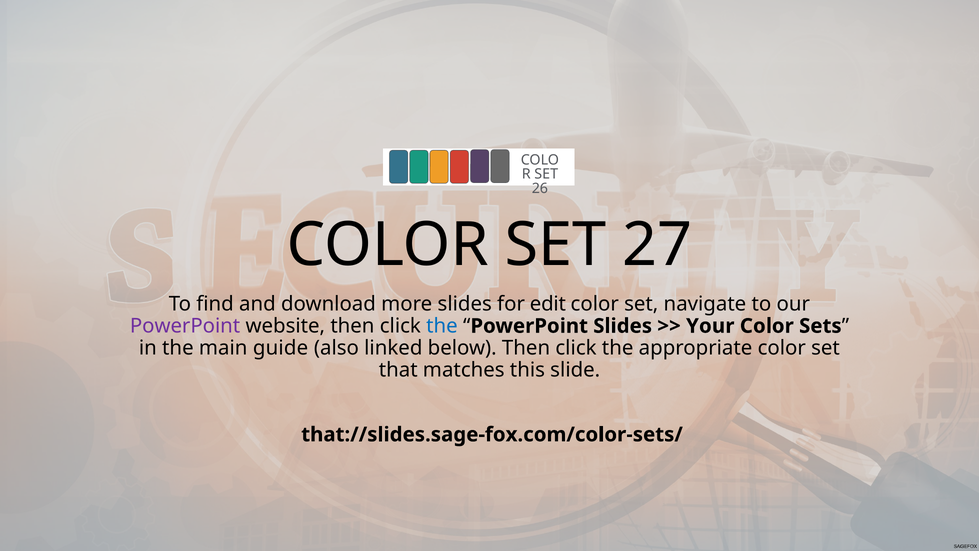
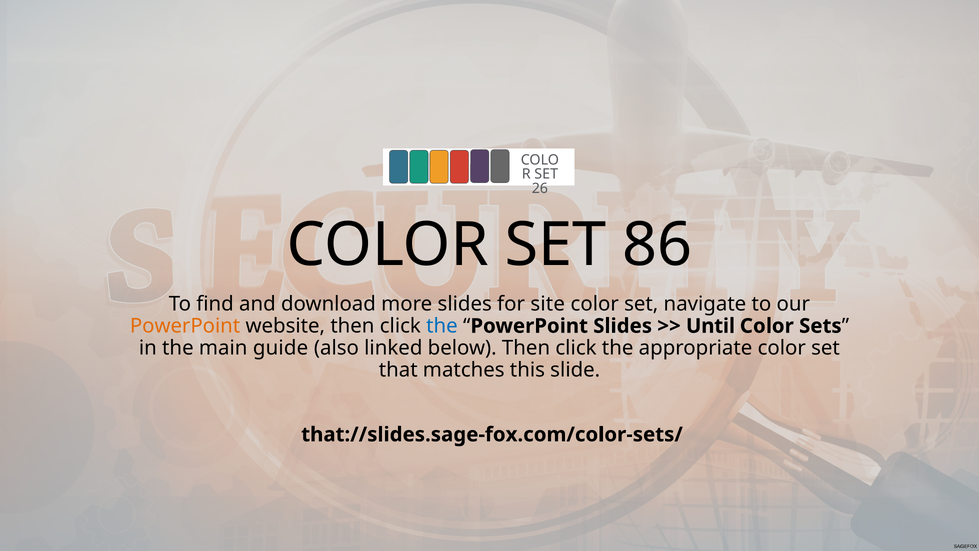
27: 27 -> 86
edit: edit -> site
PowerPoint at (185, 326) colour: purple -> orange
Your: Your -> Until
